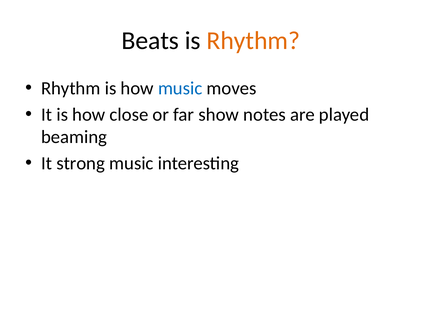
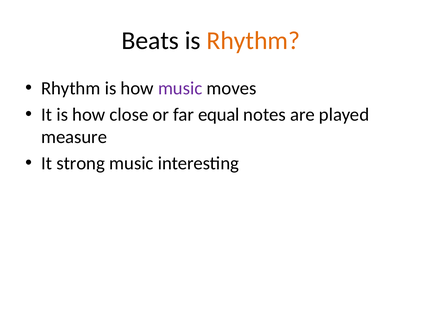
music at (180, 89) colour: blue -> purple
show: show -> equal
beaming: beaming -> measure
